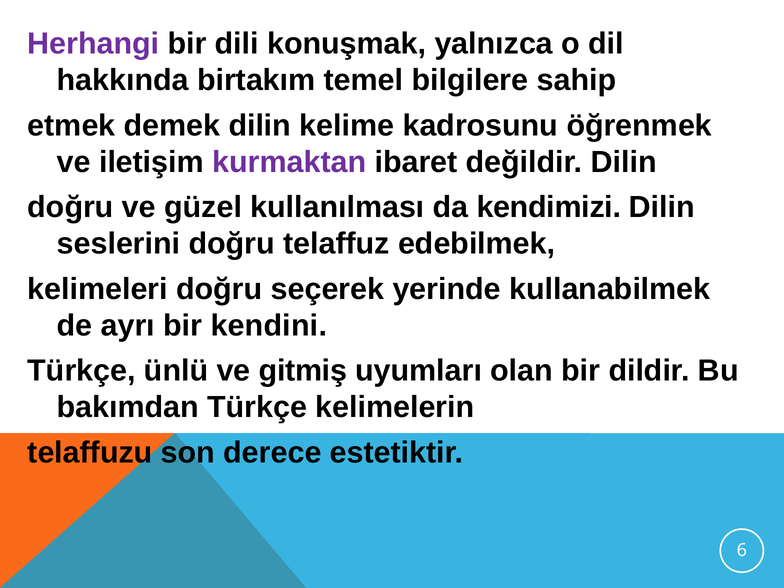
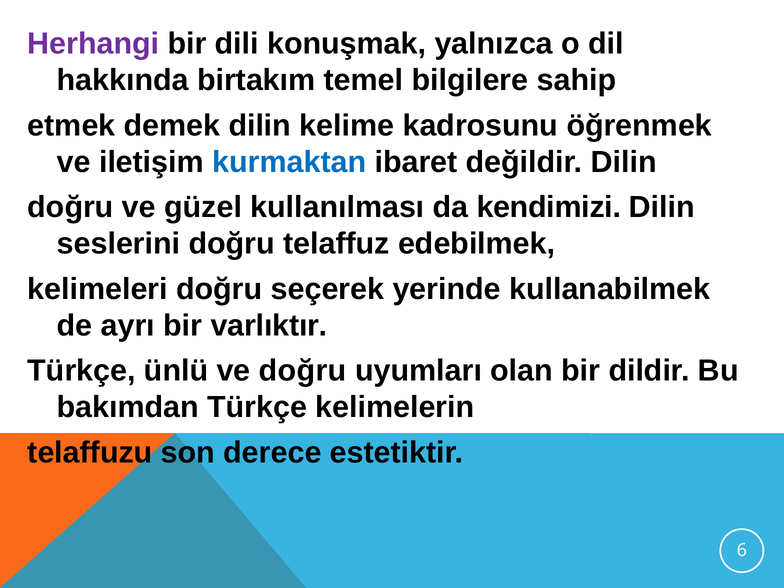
kurmaktan colour: purple -> blue
kendini: kendini -> varlıktır
ve gitmiş: gitmiş -> doğru
